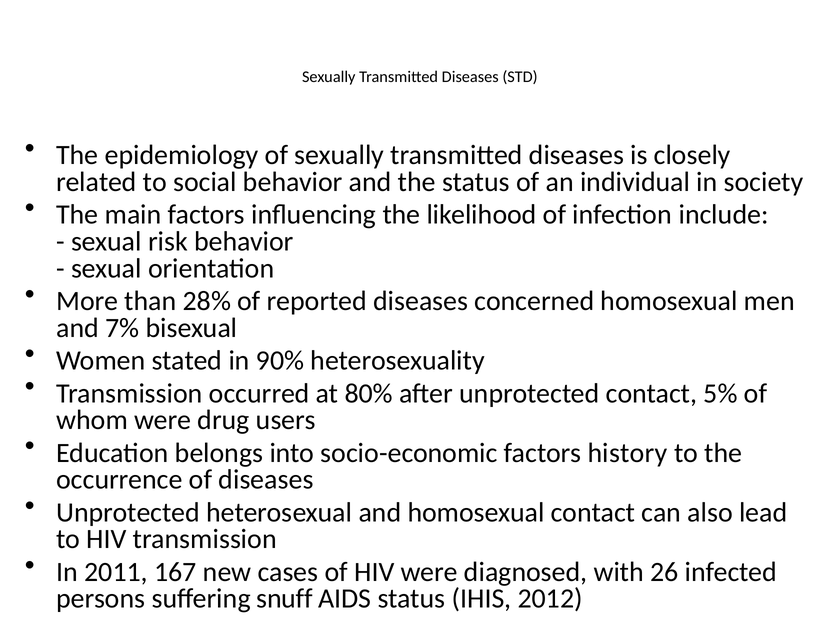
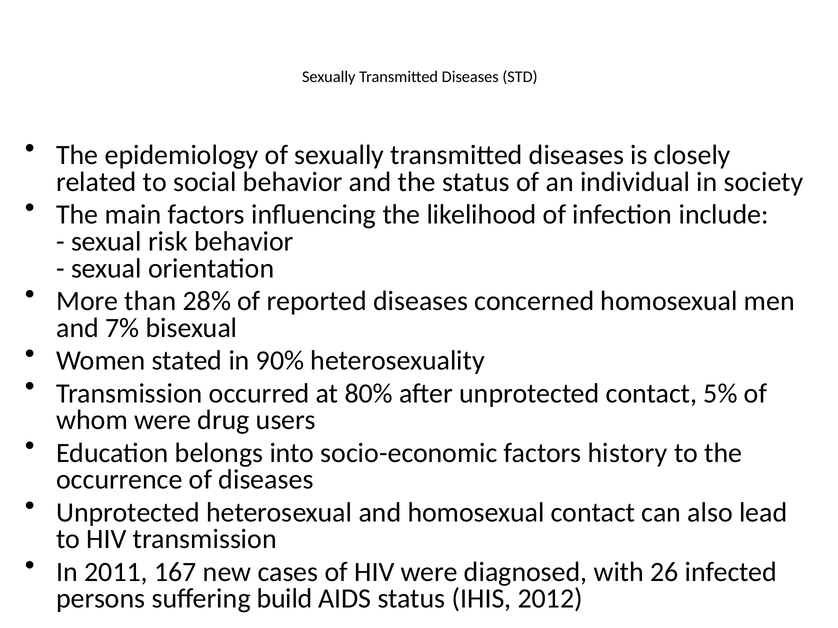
snuff: snuff -> build
